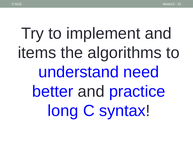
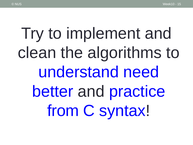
items: items -> clean
long: long -> from
